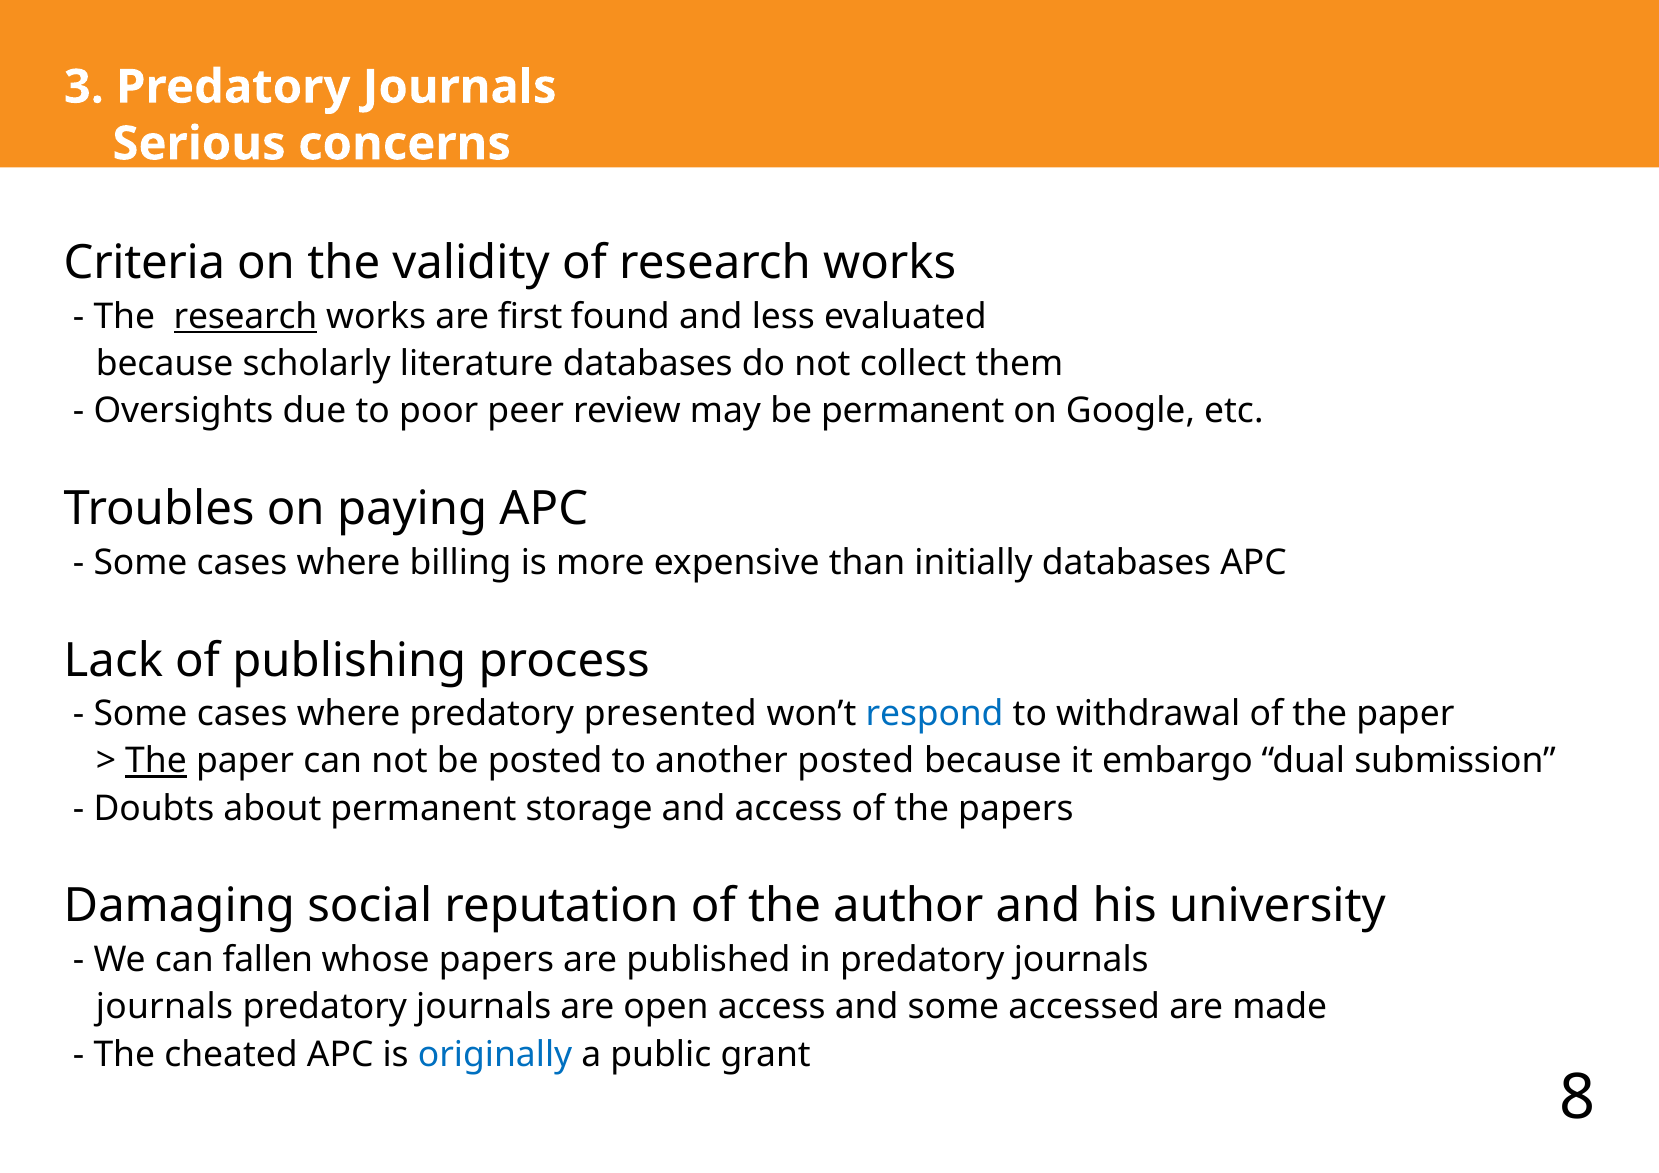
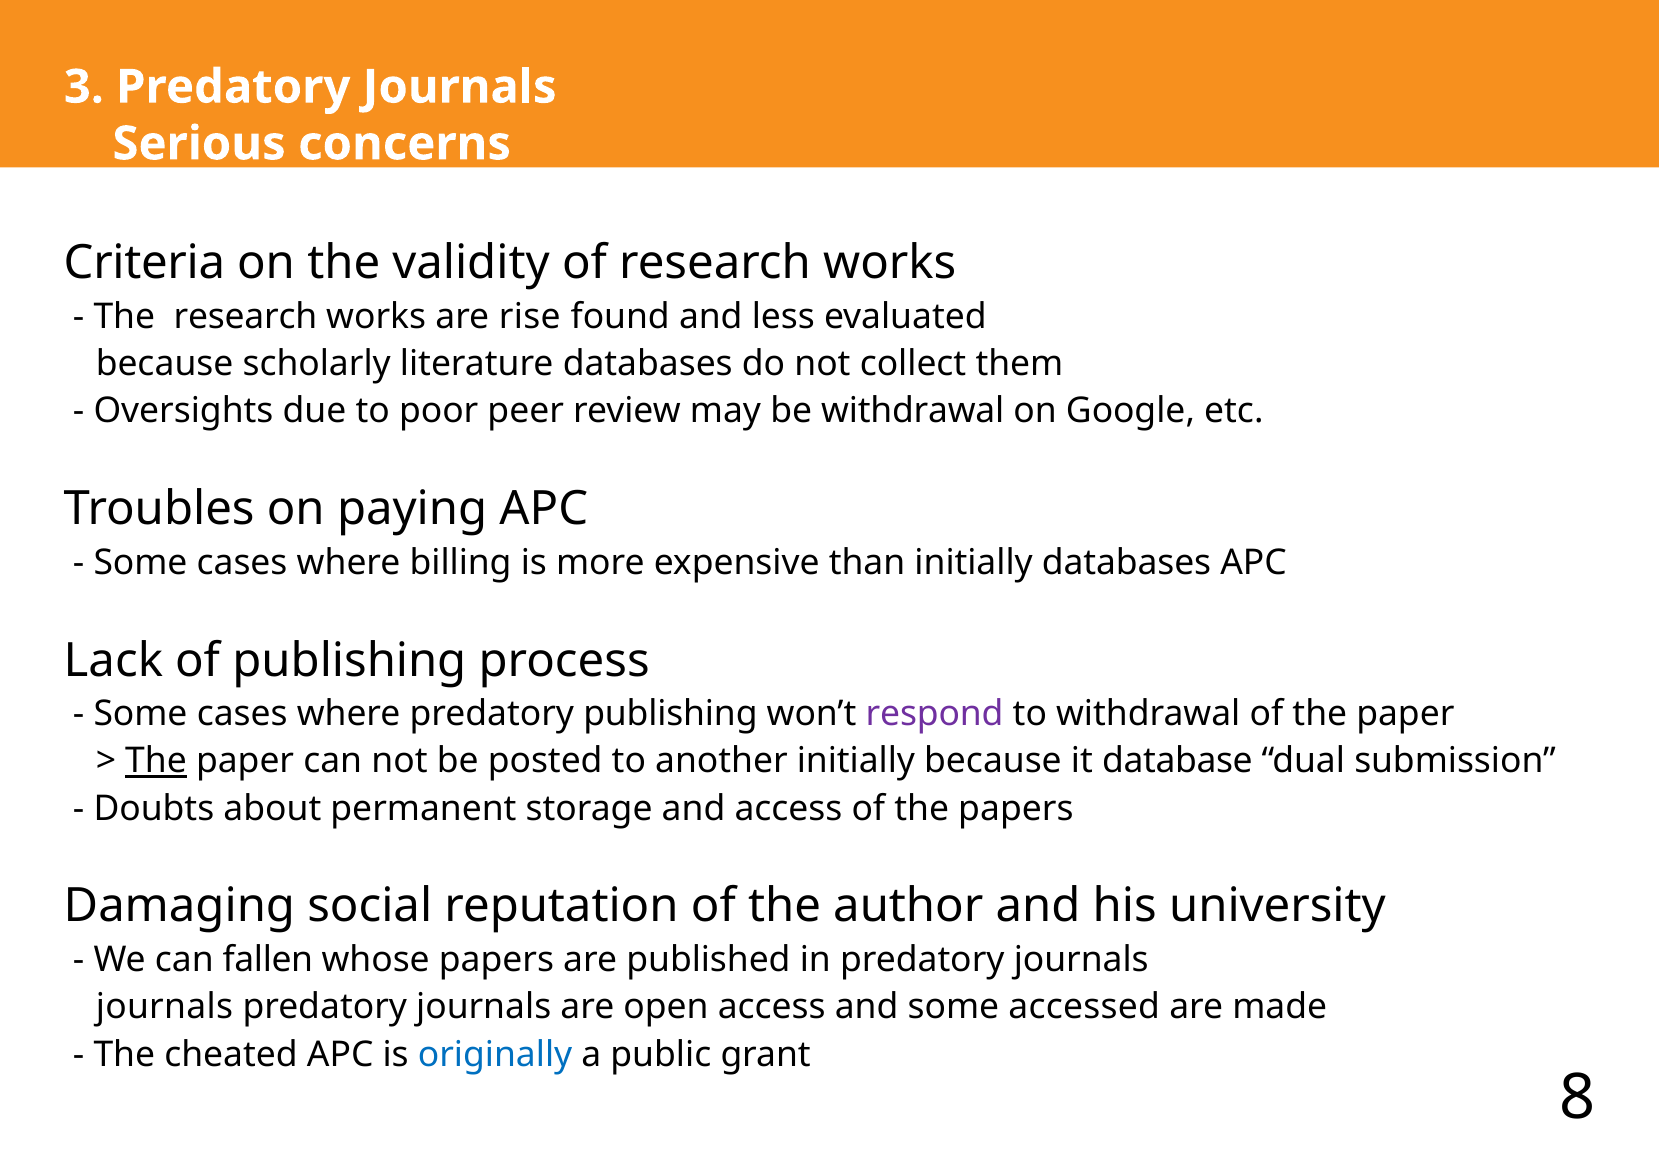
research at (245, 317) underline: present -> none
first: first -> rise
be permanent: permanent -> withdrawal
predatory presented: presented -> publishing
respond colour: blue -> purple
another posted: posted -> initially
embargo: embargo -> database
